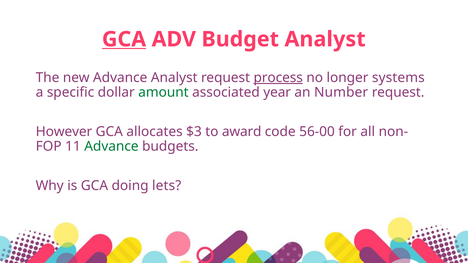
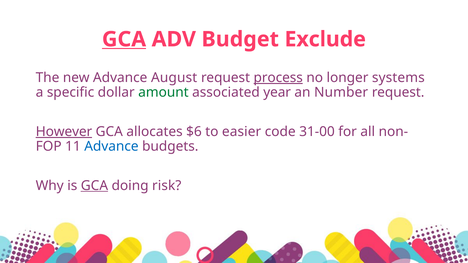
Budget Analyst: Analyst -> Exclude
Advance Analyst: Analyst -> August
However underline: none -> present
$3: $3 -> $6
award: award -> easier
56-00: 56-00 -> 31-00
Advance at (111, 146) colour: green -> blue
GCA at (94, 186) underline: none -> present
lets: lets -> risk
